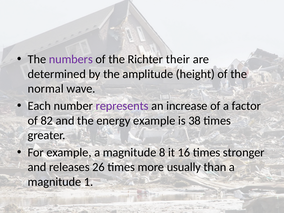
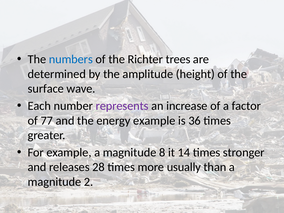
numbers colour: purple -> blue
their: their -> trees
normal: normal -> surface
82: 82 -> 77
38: 38 -> 36
16: 16 -> 14
26: 26 -> 28
1: 1 -> 2
